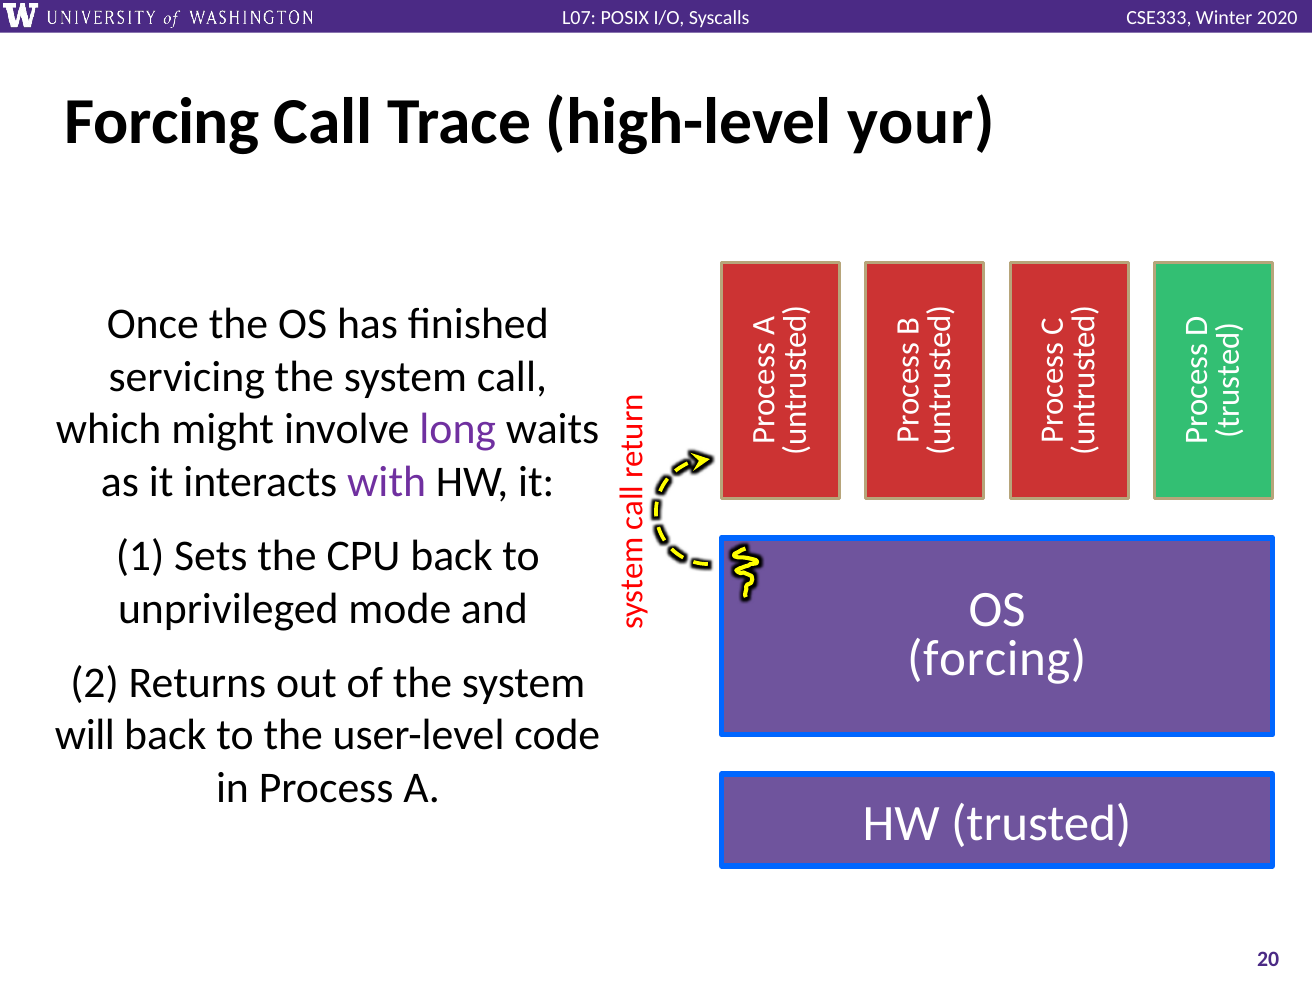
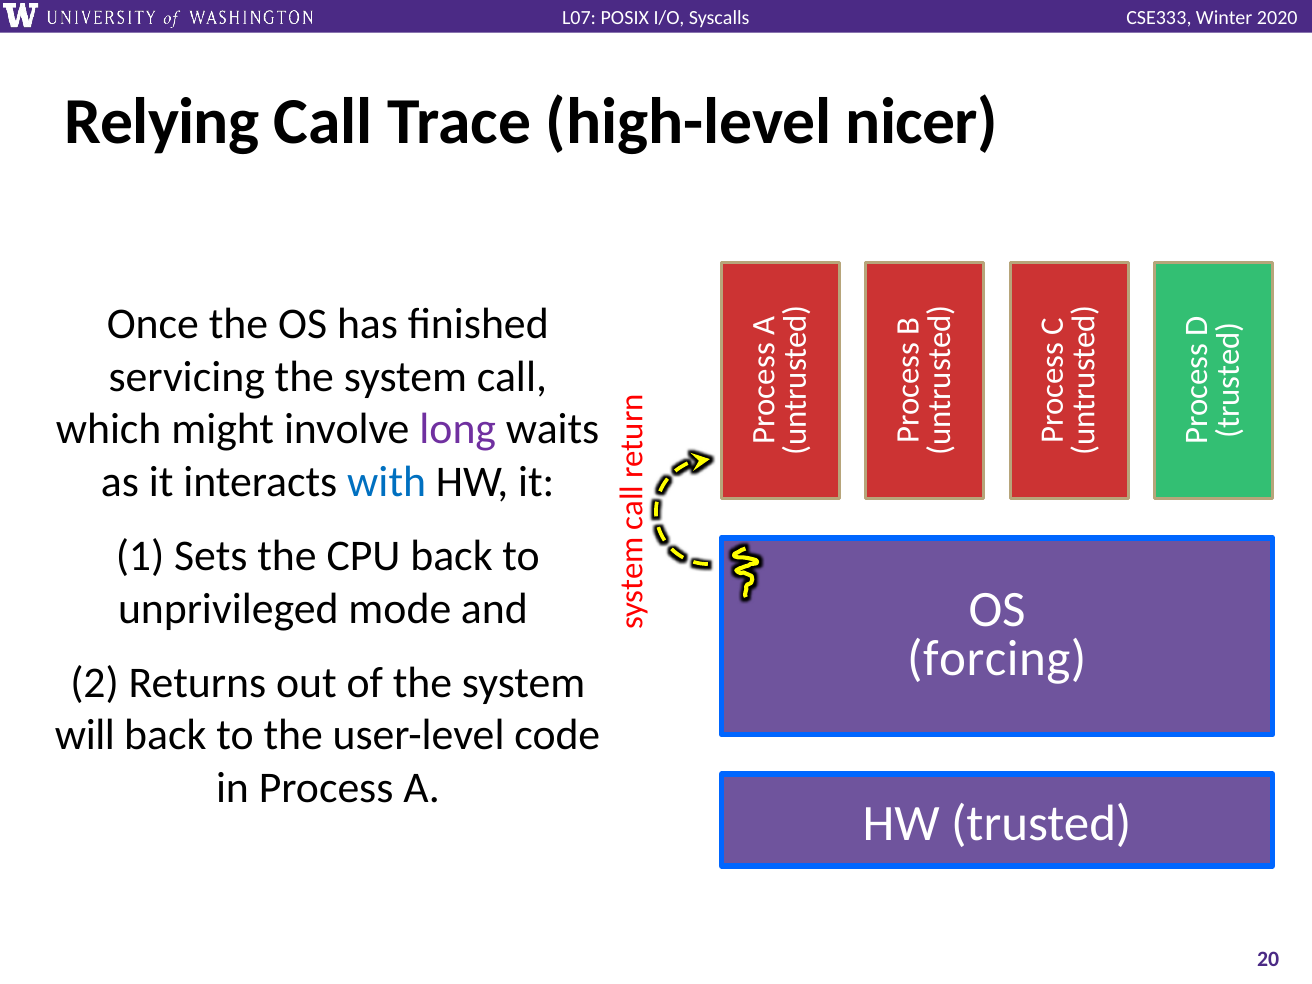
Forcing at (162, 122): Forcing -> Relying
your: your -> nicer
with colour: purple -> blue
